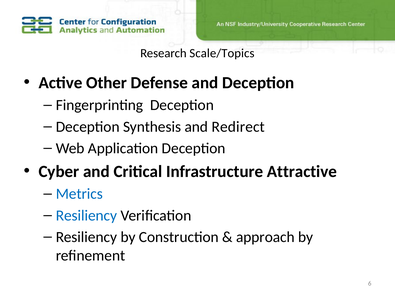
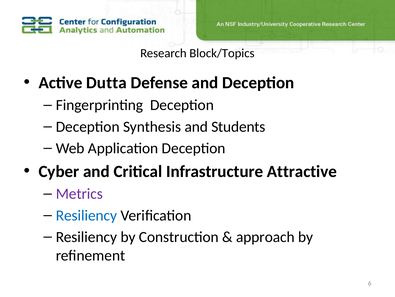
Scale/Topics: Scale/Topics -> Block/Topics
Other: Other -> Dutta
Redirect: Redirect -> Students
Metrics colour: blue -> purple
